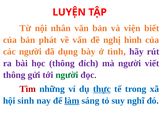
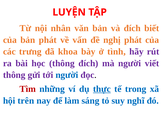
và viện: viện -> đích
nghị hình: hình -> phát
các người: người -> trưng
dụng: dụng -> khoa
người at (67, 75) colour: green -> blue
sinh: sinh -> trên
làm underline: present -> none
